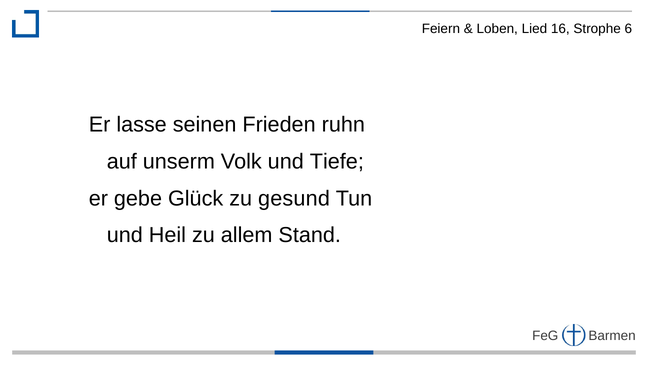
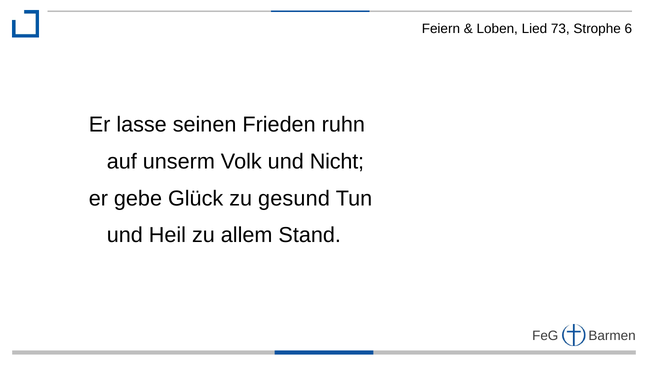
16: 16 -> 73
Tiefe: Tiefe -> Nicht
